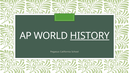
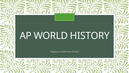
HISTORY underline: present -> none
